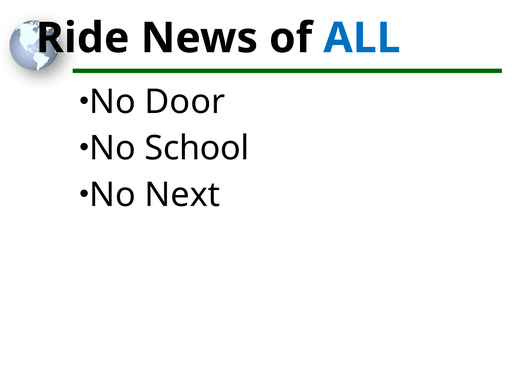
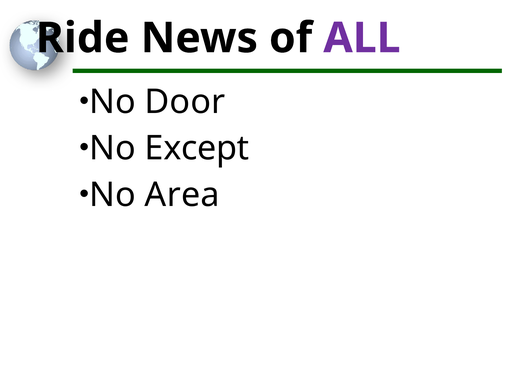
ALL colour: blue -> purple
School: School -> Except
Next: Next -> Area
